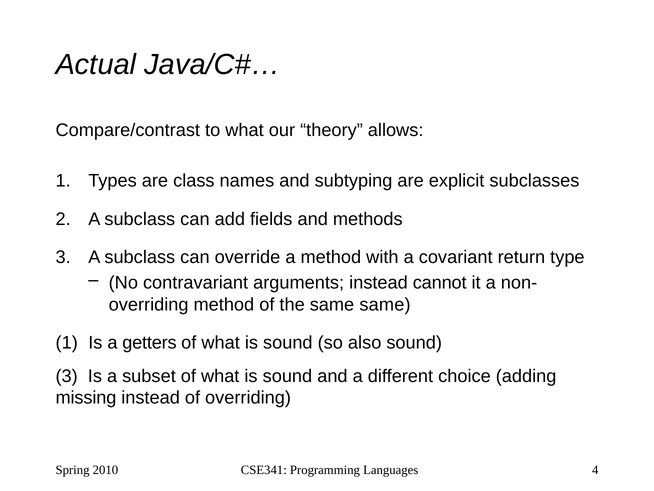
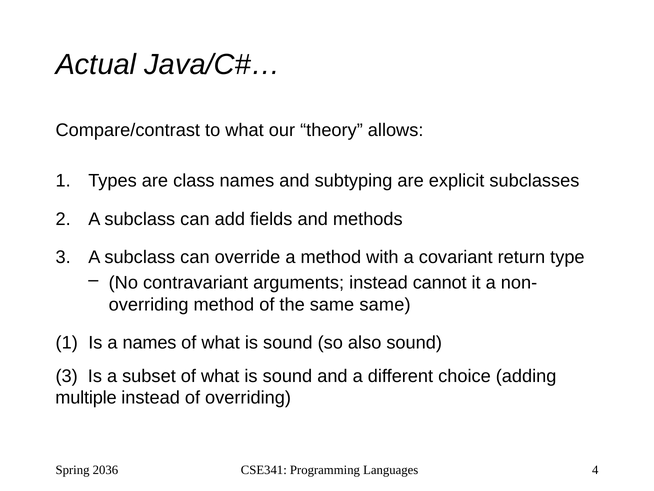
a getters: getters -> names
missing: missing -> multiple
2010: 2010 -> 2036
